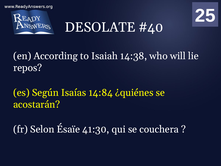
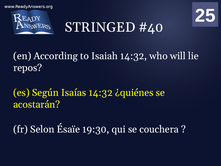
DESOLATE: DESOLATE -> STRINGED
Isaiah 14:38: 14:38 -> 14:32
Isaías 14:84: 14:84 -> 14:32
41:30: 41:30 -> 19:30
